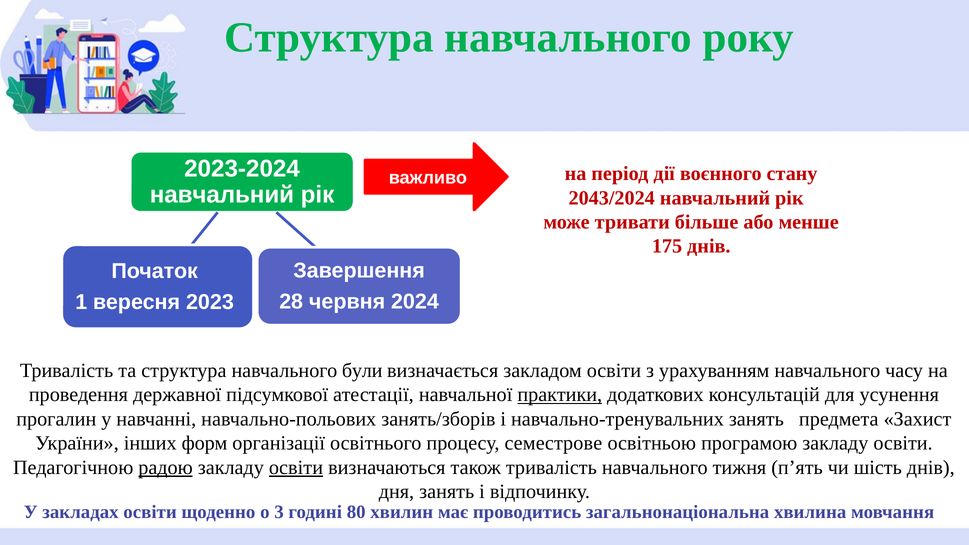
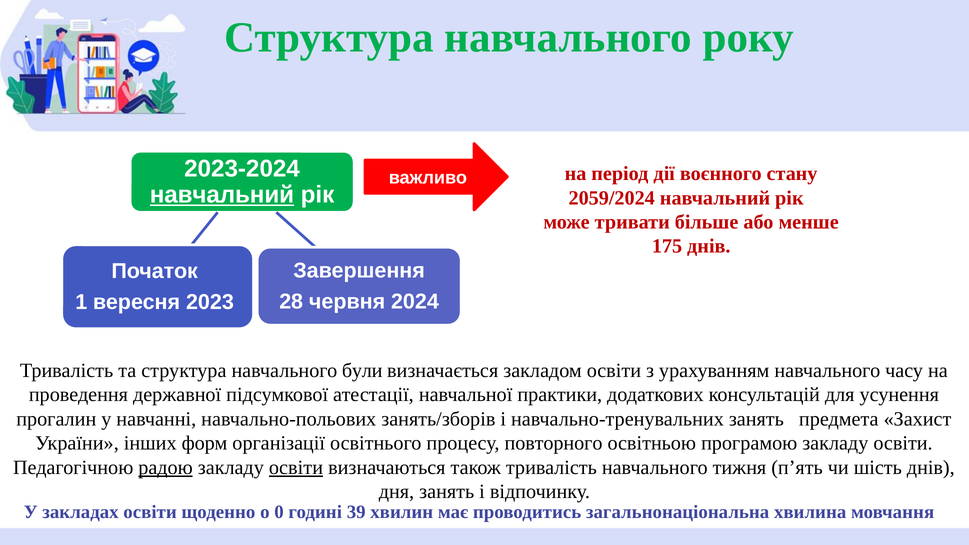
навчальний at (222, 195) underline: none -> present
2043/2024: 2043/2024 -> 2059/2024
практики underline: present -> none
семестрове: семестрове -> повторного
3: 3 -> 0
80: 80 -> 39
